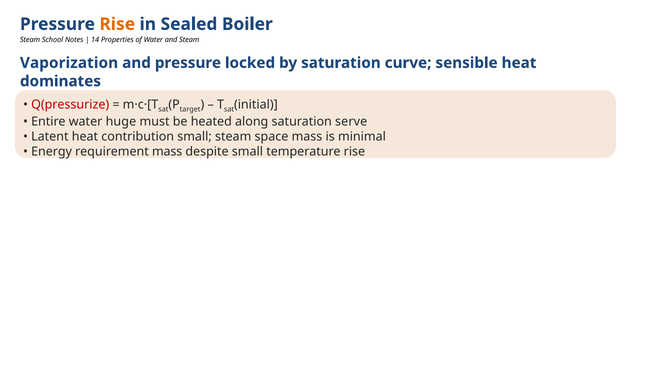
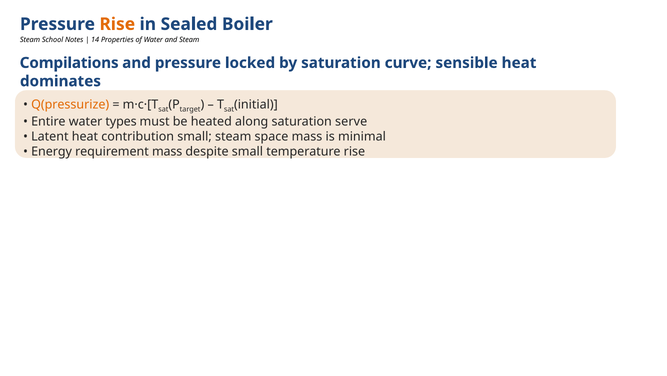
Vaporization: Vaporization -> Compilations
Q(pressurize colour: red -> orange
huge: huge -> types
